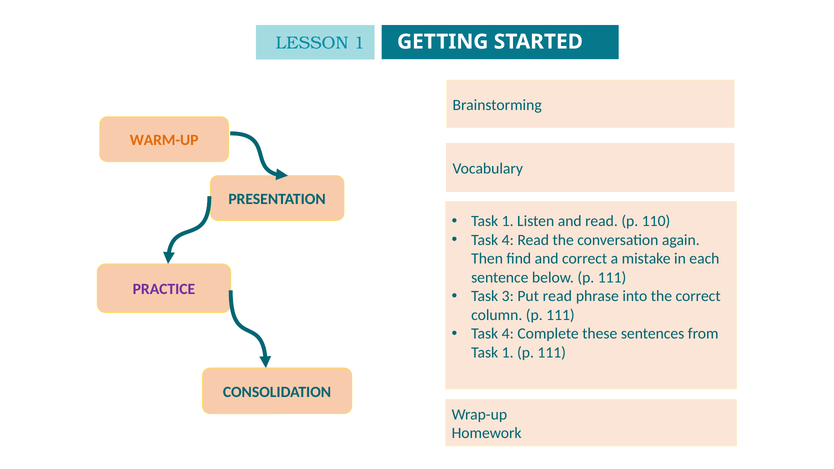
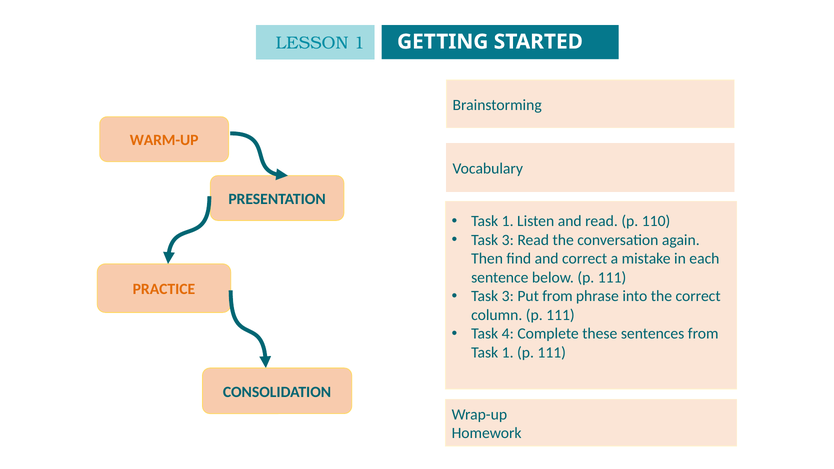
4 at (508, 240): 4 -> 3
PRACTICE colour: purple -> orange
Put read: read -> from
